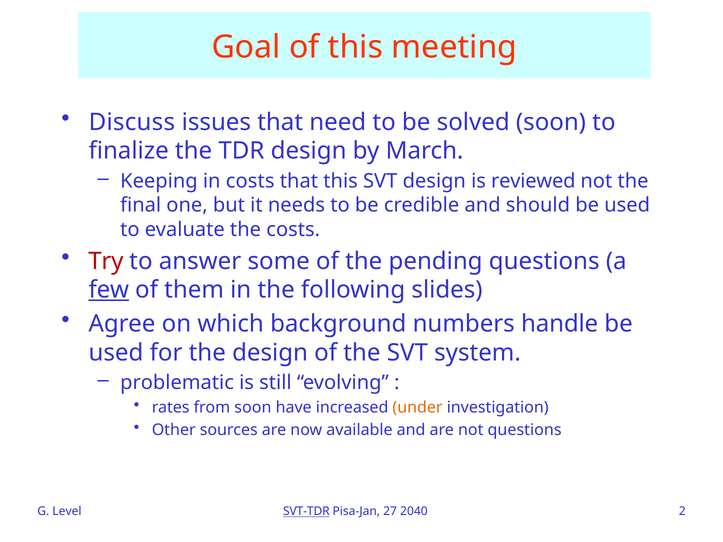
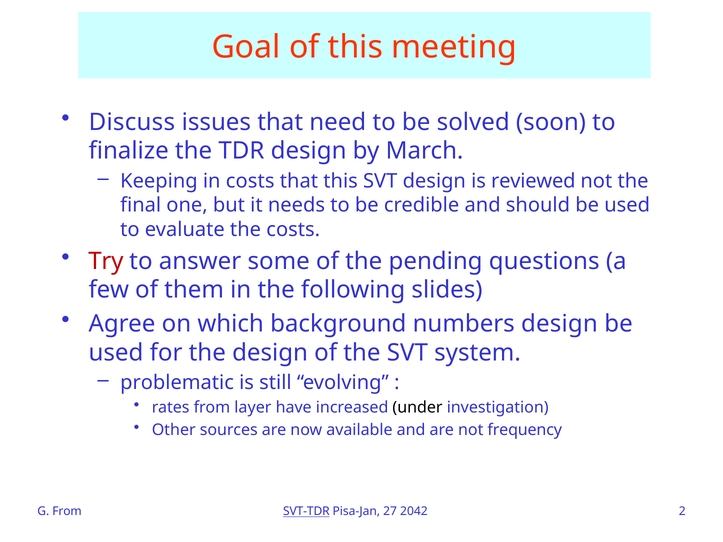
few underline: present -> none
numbers handle: handle -> design
from soon: soon -> layer
under colour: orange -> black
not questions: questions -> frequency
G Level: Level -> From
2040: 2040 -> 2042
